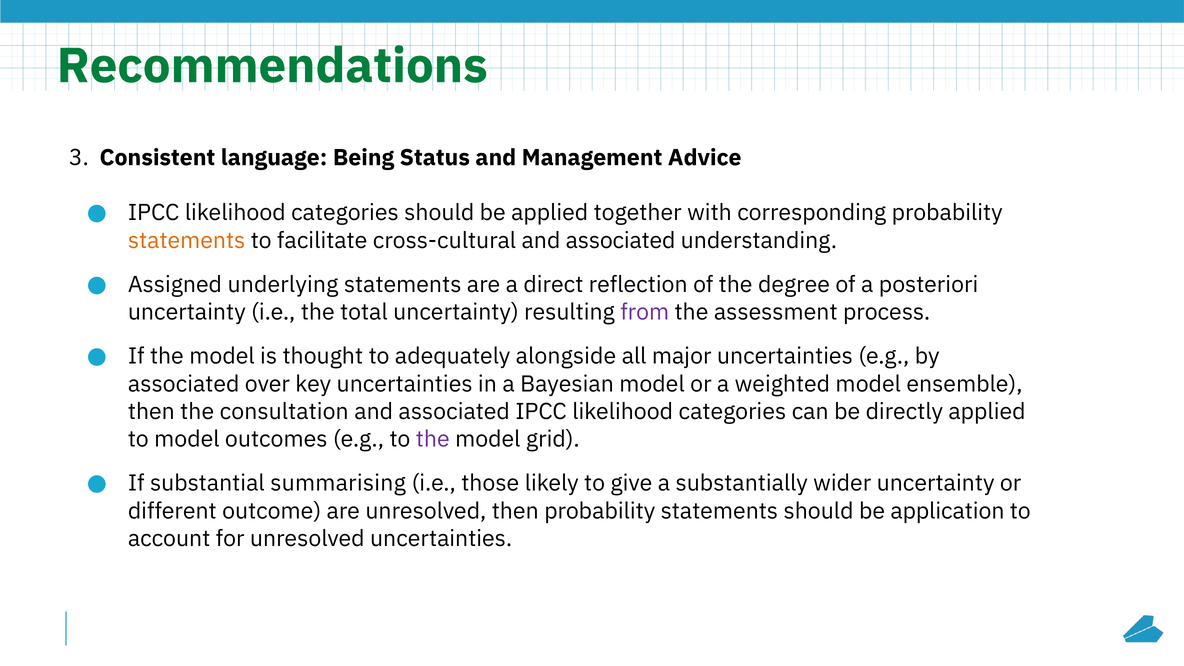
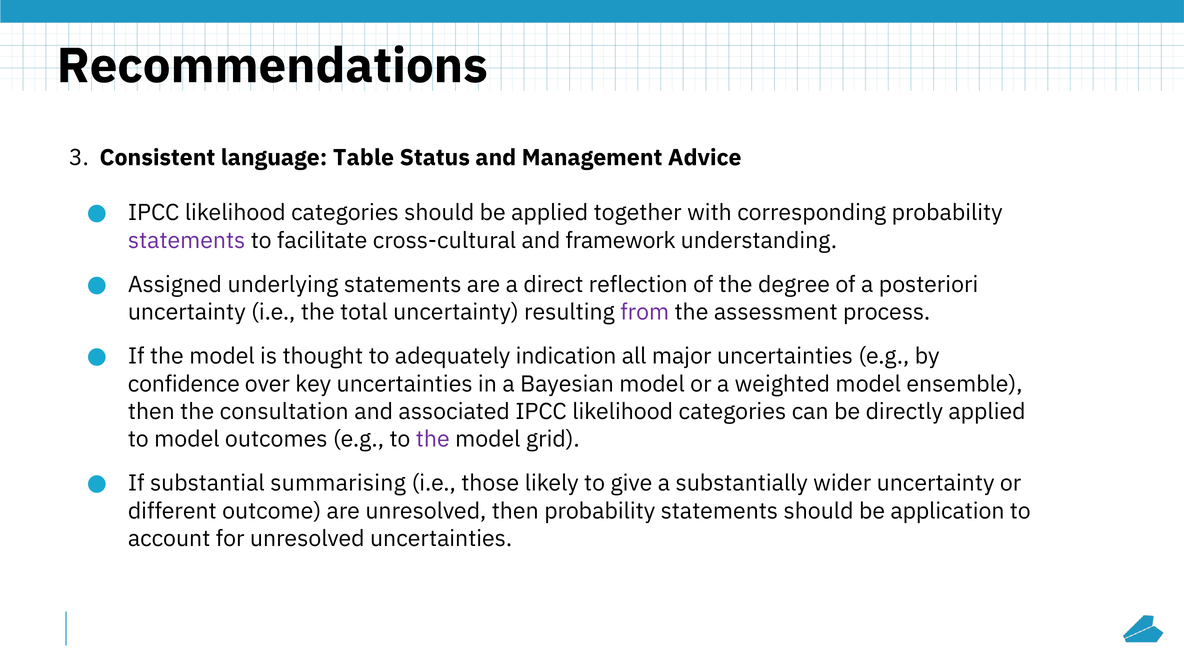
Recommendations colour: green -> black
Being: Being -> Table
statements at (187, 241) colour: orange -> purple
cross-cultural and associated: associated -> framework
alongside: alongside -> indication
associated at (184, 384): associated -> confidence
